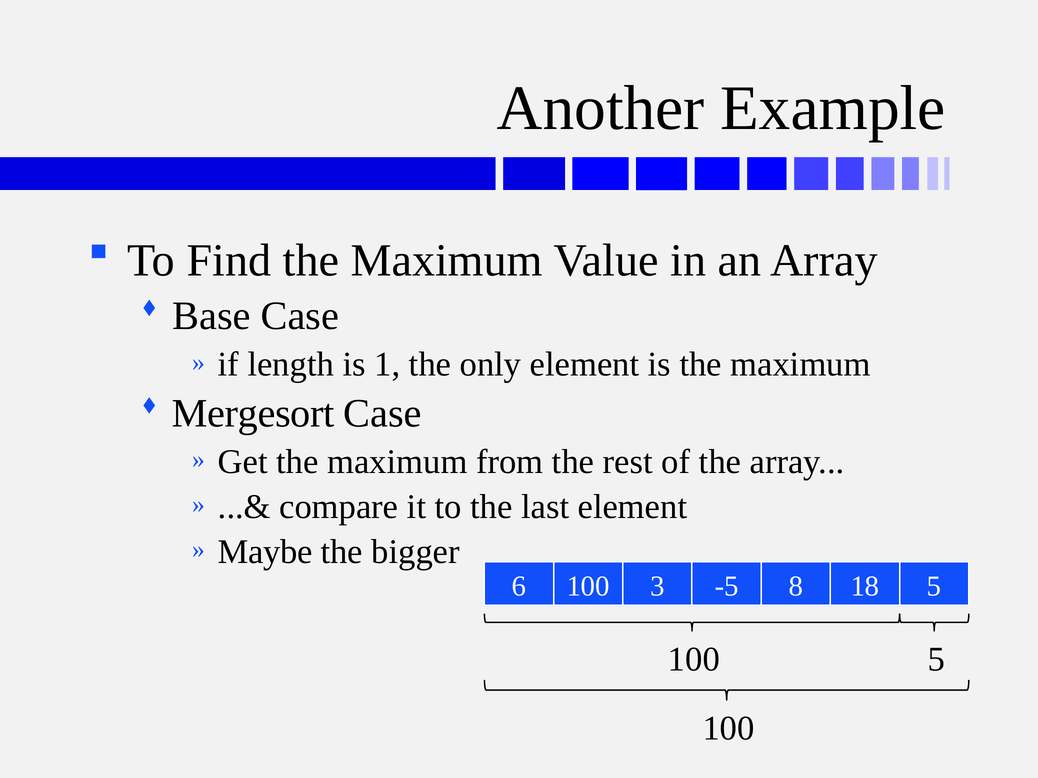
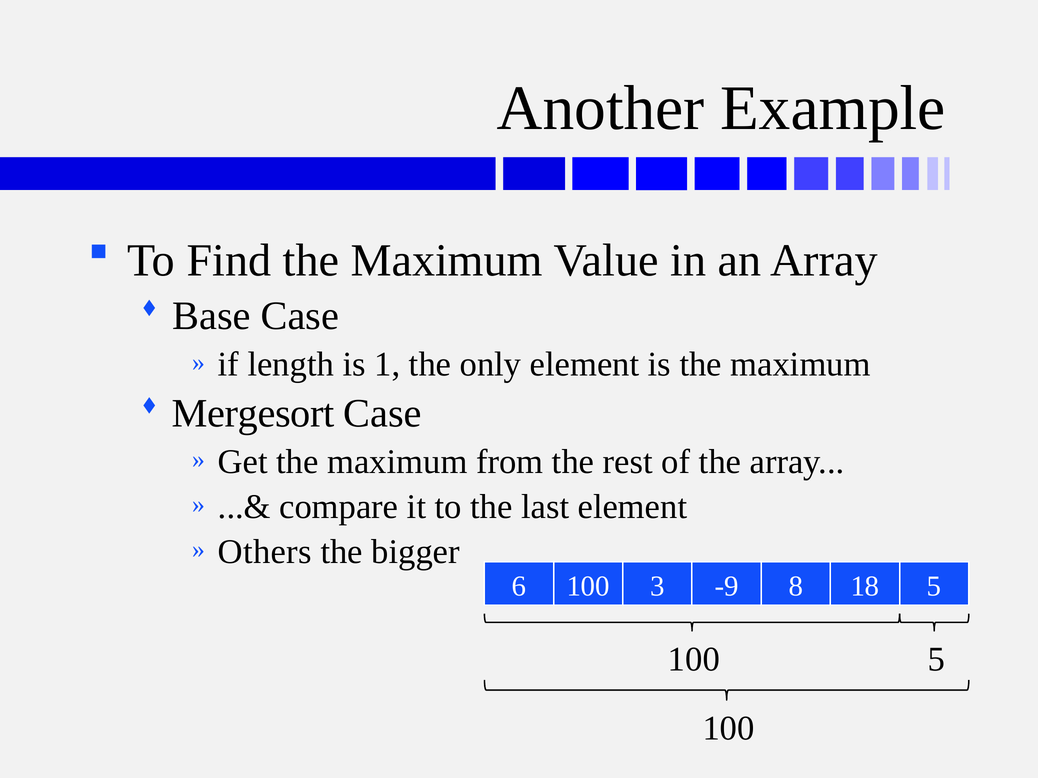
Maybe: Maybe -> Others
-5: -5 -> -9
